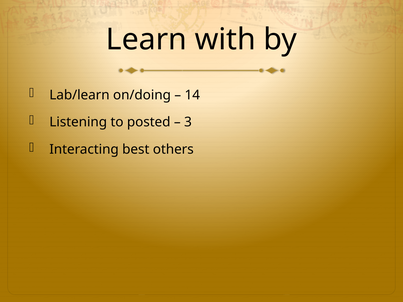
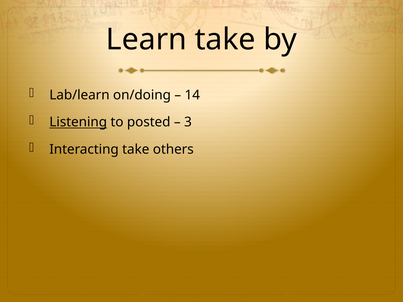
Learn with: with -> take
Listening underline: none -> present
Interacting best: best -> take
